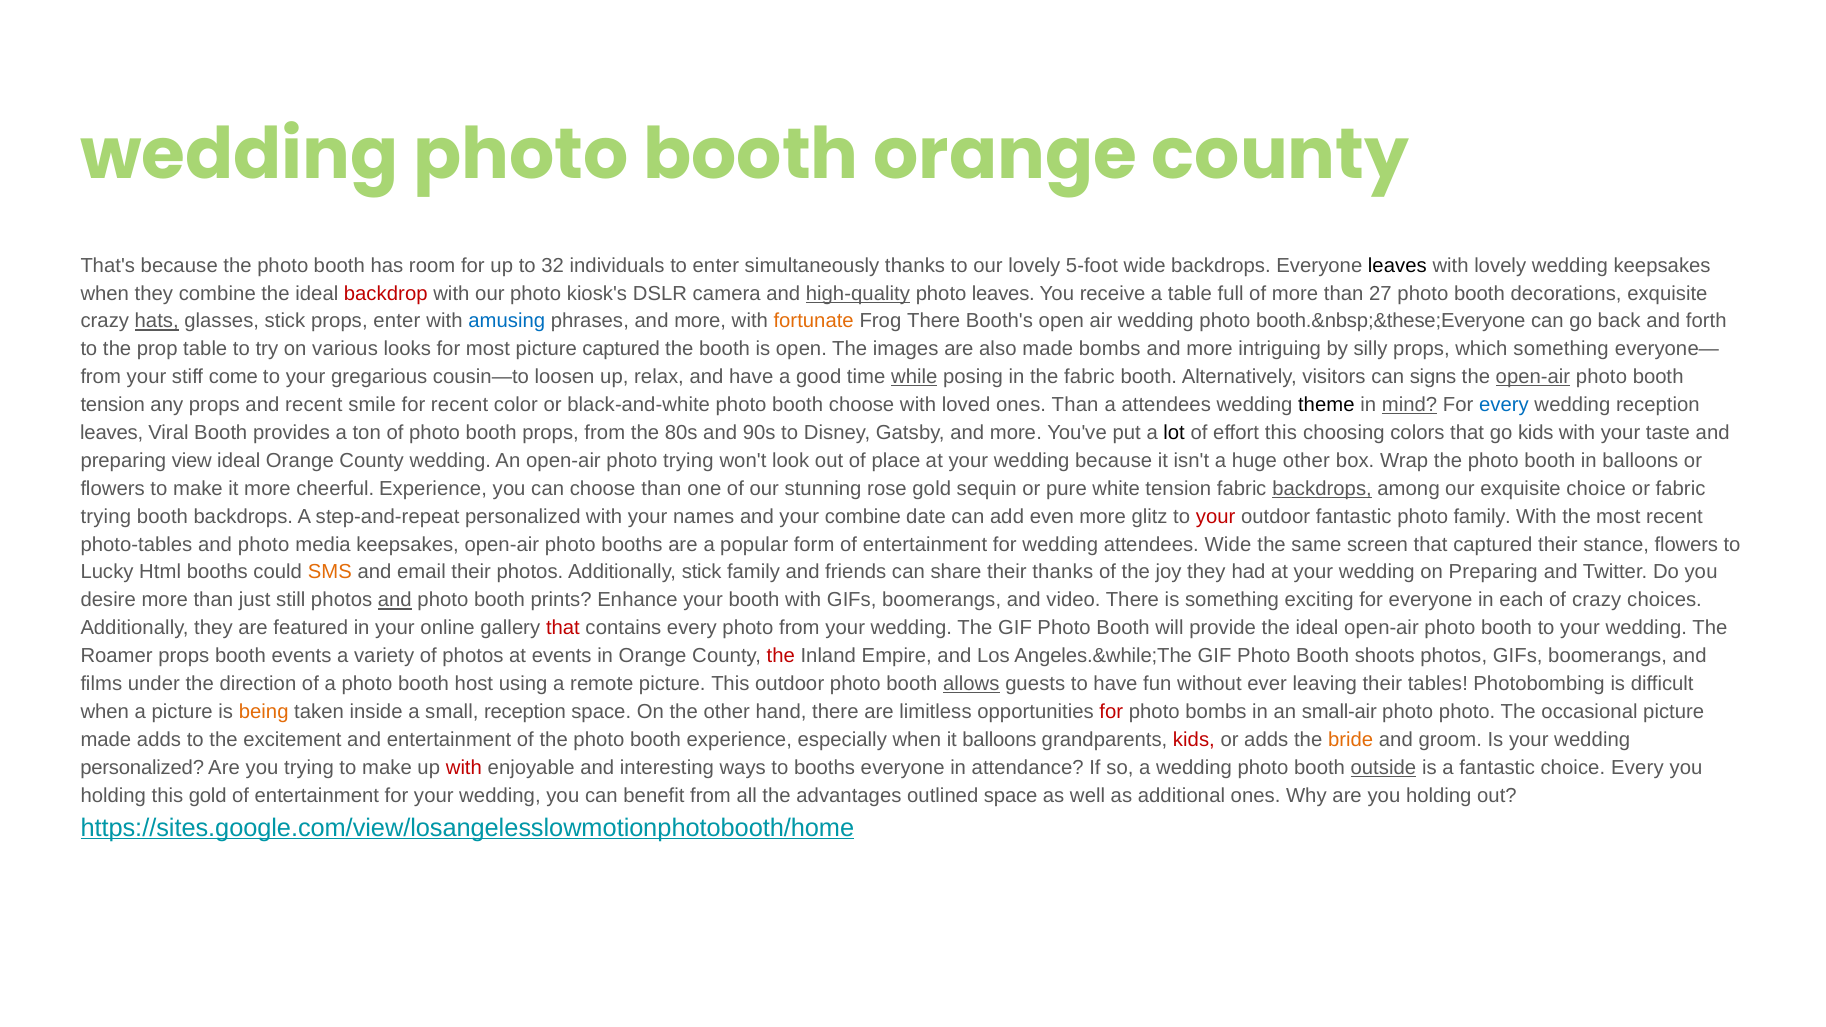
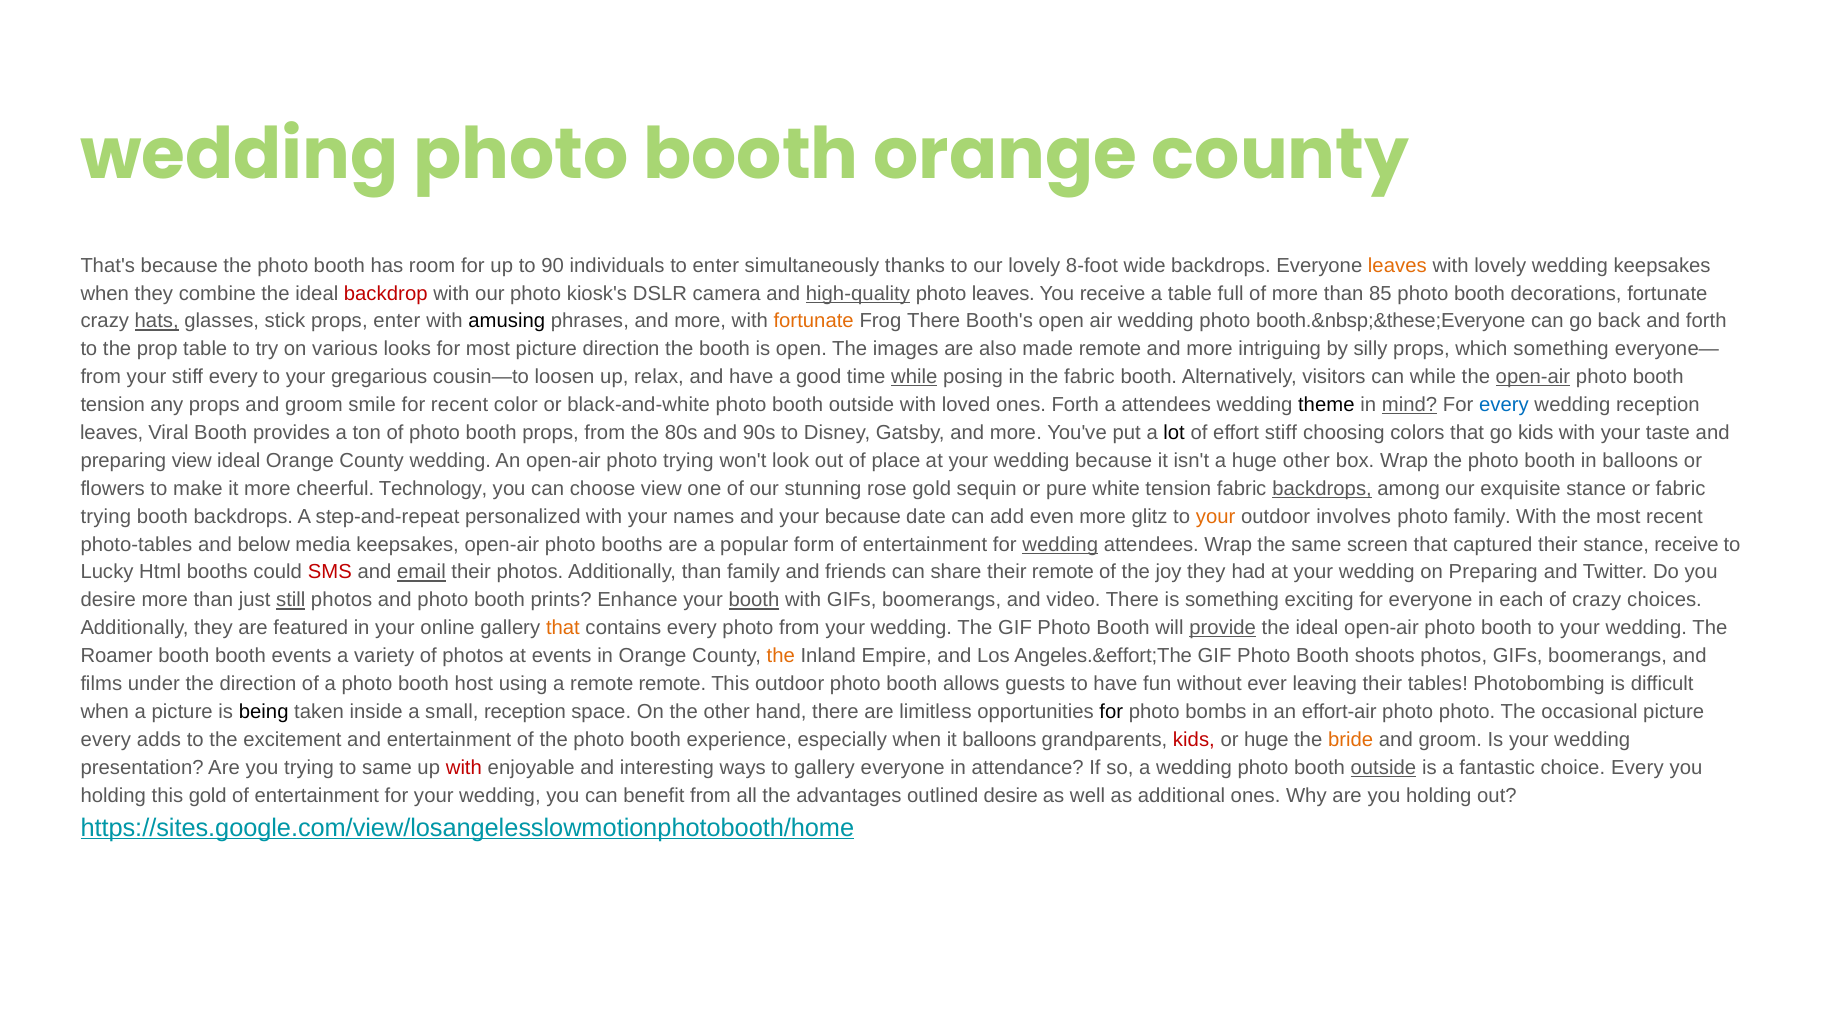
32: 32 -> 90
5-foot: 5-foot -> 8-foot
leaves at (1397, 266) colour: black -> orange
27: 27 -> 85
decorations exquisite: exquisite -> fortunate
amusing colour: blue -> black
picture captured: captured -> direction
made bombs: bombs -> remote
stiff come: come -> every
can signs: signs -> while
props and recent: recent -> groom
black-and-white photo booth choose: choose -> outside
ones Than: Than -> Forth
effort this: this -> stiff
cheerful Experience: Experience -> Technology
choose than: than -> view
exquisite choice: choice -> stance
your combine: combine -> because
your at (1216, 517) colour: red -> orange
outdoor fantastic: fantastic -> involves
photo at (264, 544): photo -> below
wedding at (1060, 544) underline: none -> present
attendees Wide: Wide -> Wrap
stance flowers: flowers -> receive
SMS colour: orange -> red
email underline: none -> present
Additionally stick: stick -> than
their thanks: thanks -> remote
still underline: none -> present
and at (395, 600) underline: present -> none
booth at (754, 600) underline: none -> present
that at (563, 628) colour: red -> orange
provide underline: none -> present
Roamer props: props -> booth
the at (781, 656) colour: red -> orange
Angeles.&while;The: Angeles.&while;The -> Angeles.&effort;The
remote picture: picture -> remote
allows underline: present -> none
being colour: orange -> black
for at (1111, 712) colour: red -> black
small-air: small-air -> effort-air
made at (106, 740): made -> every
or adds: adds -> huge
personalized at (142, 768): personalized -> presentation
trying to make: make -> same
to booths: booths -> gallery
outlined space: space -> desire
